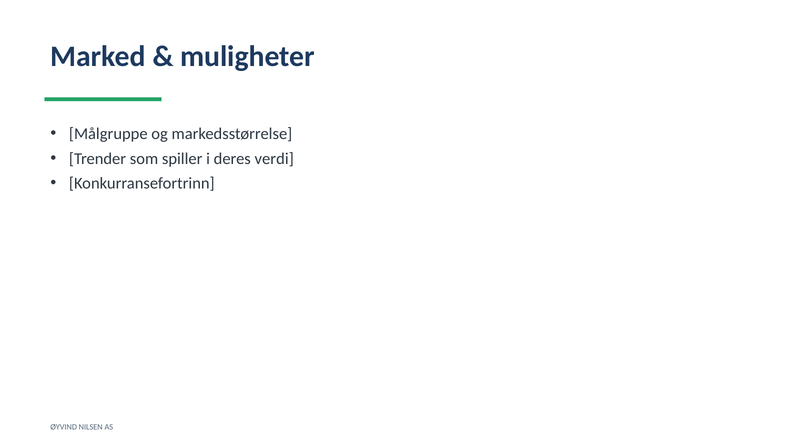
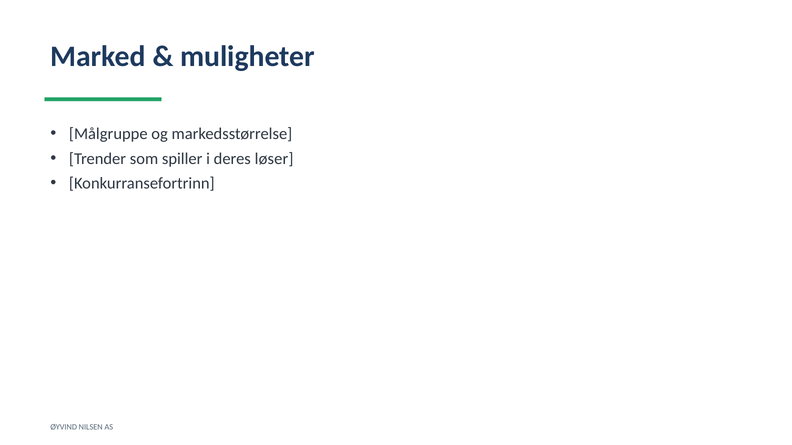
verdi: verdi -> løser
